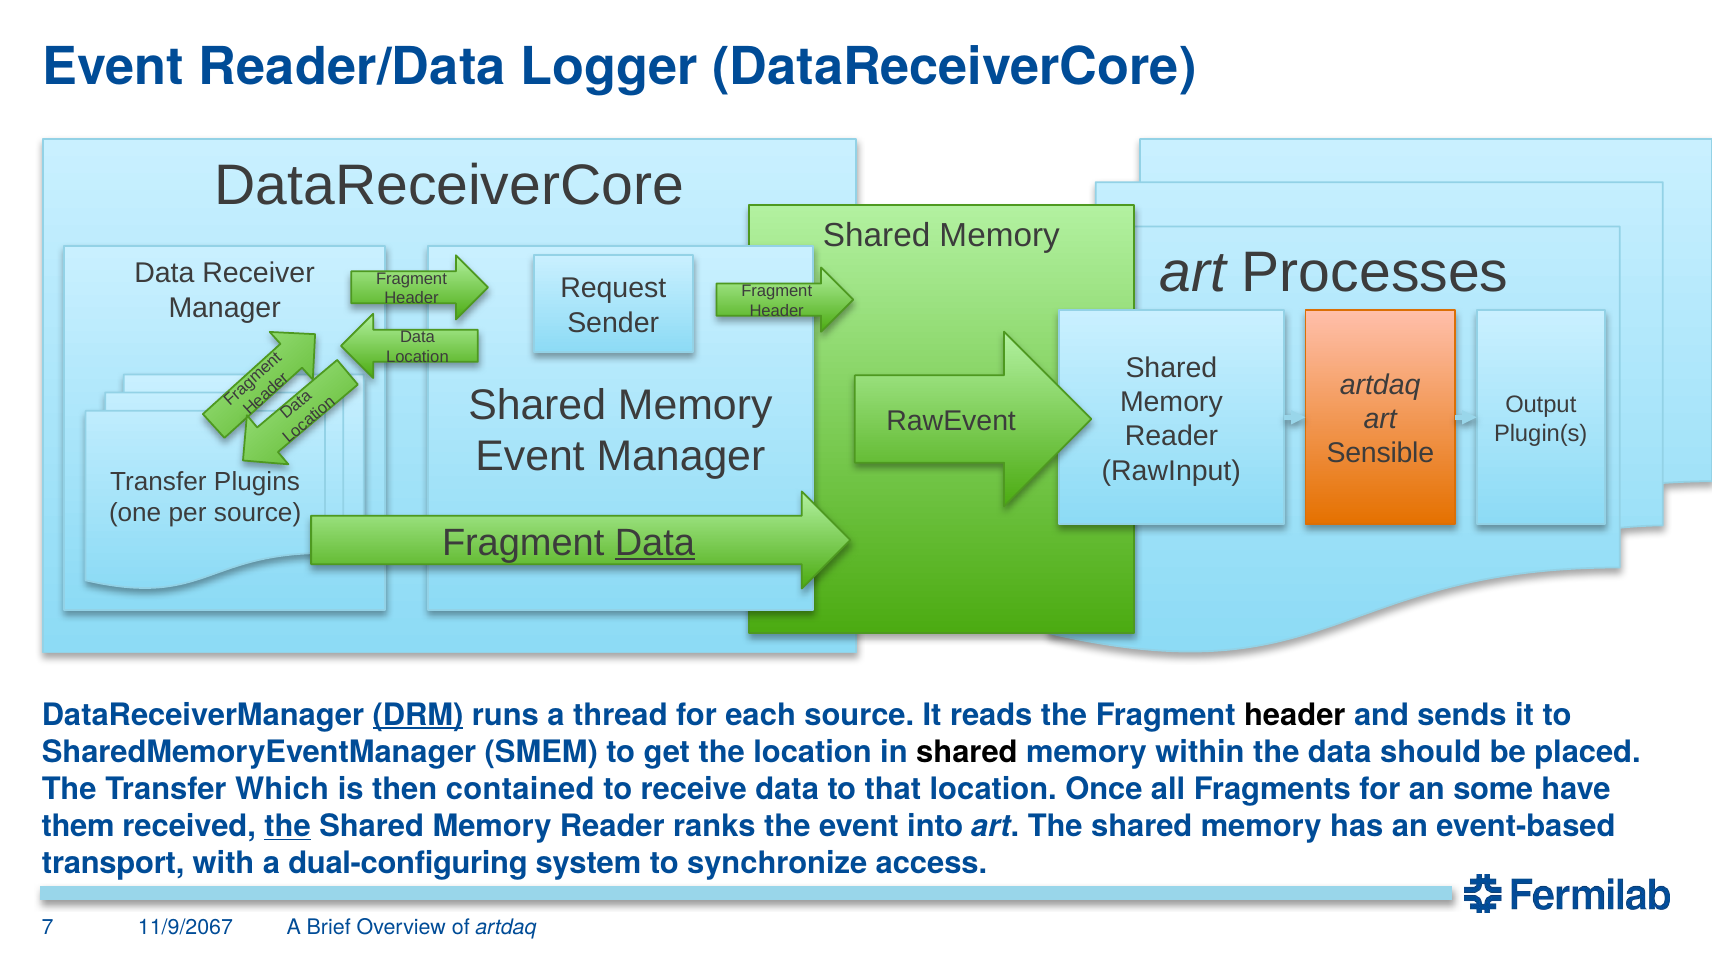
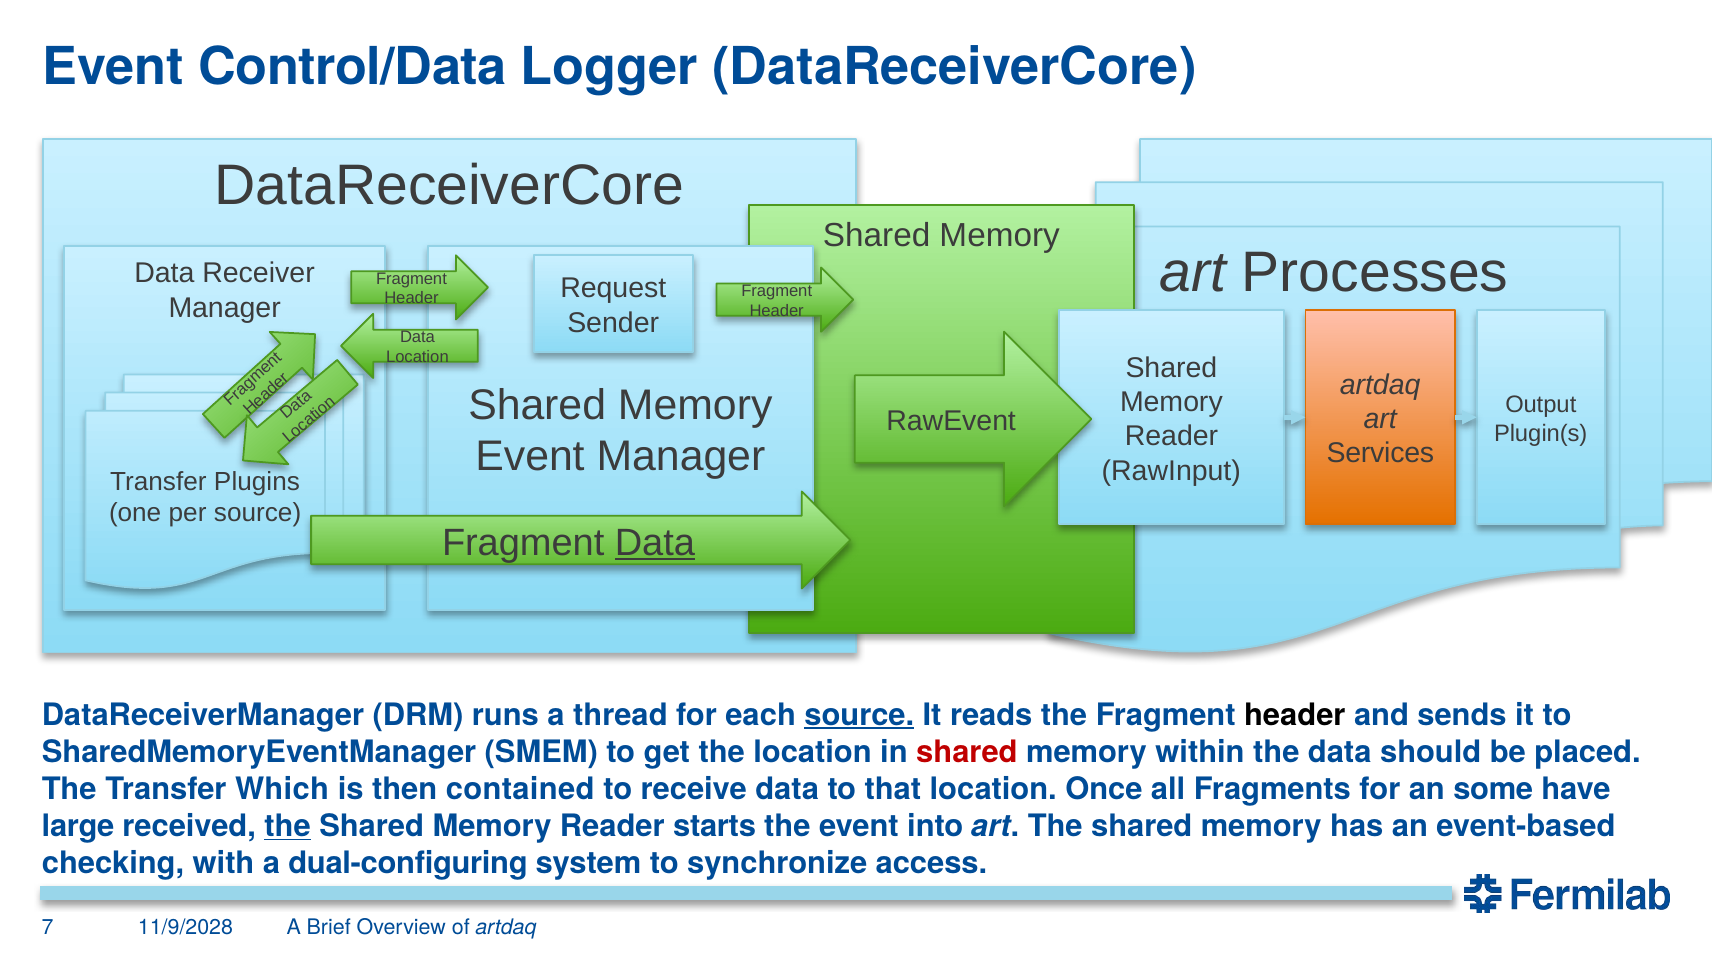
Reader/Data: Reader/Data -> Control/Data
Sensible: Sensible -> Services
DRM underline: present -> none
source at (859, 715) underline: none -> present
shared at (967, 752) colour: black -> red
them: them -> large
ranks: ranks -> starts
transport: transport -> checking
11/9/2067: 11/9/2067 -> 11/9/2028
